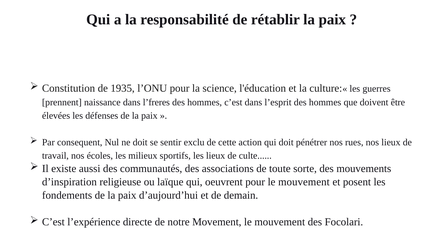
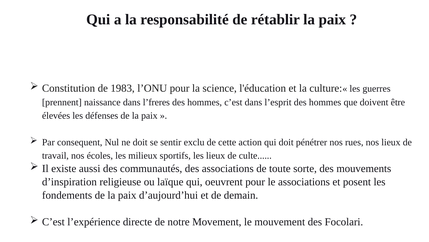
1935: 1935 -> 1983
pour le mouvement: mouvement -> associations
